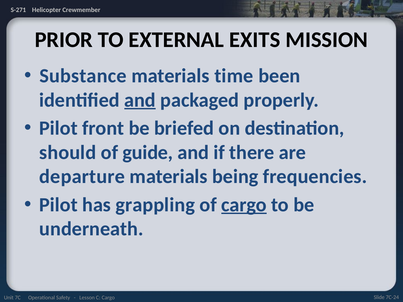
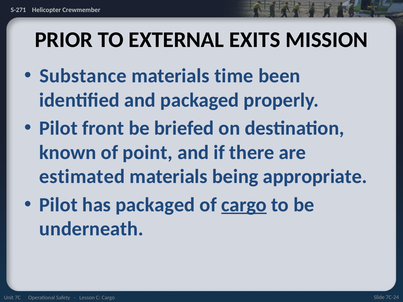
and at (140, 100) underline: present -> none
should: should -> known
guide: guide -> point
departure: departure -> estimated
frequencies: frequencies -> appropriate
has grappling: grappling -> packaged
